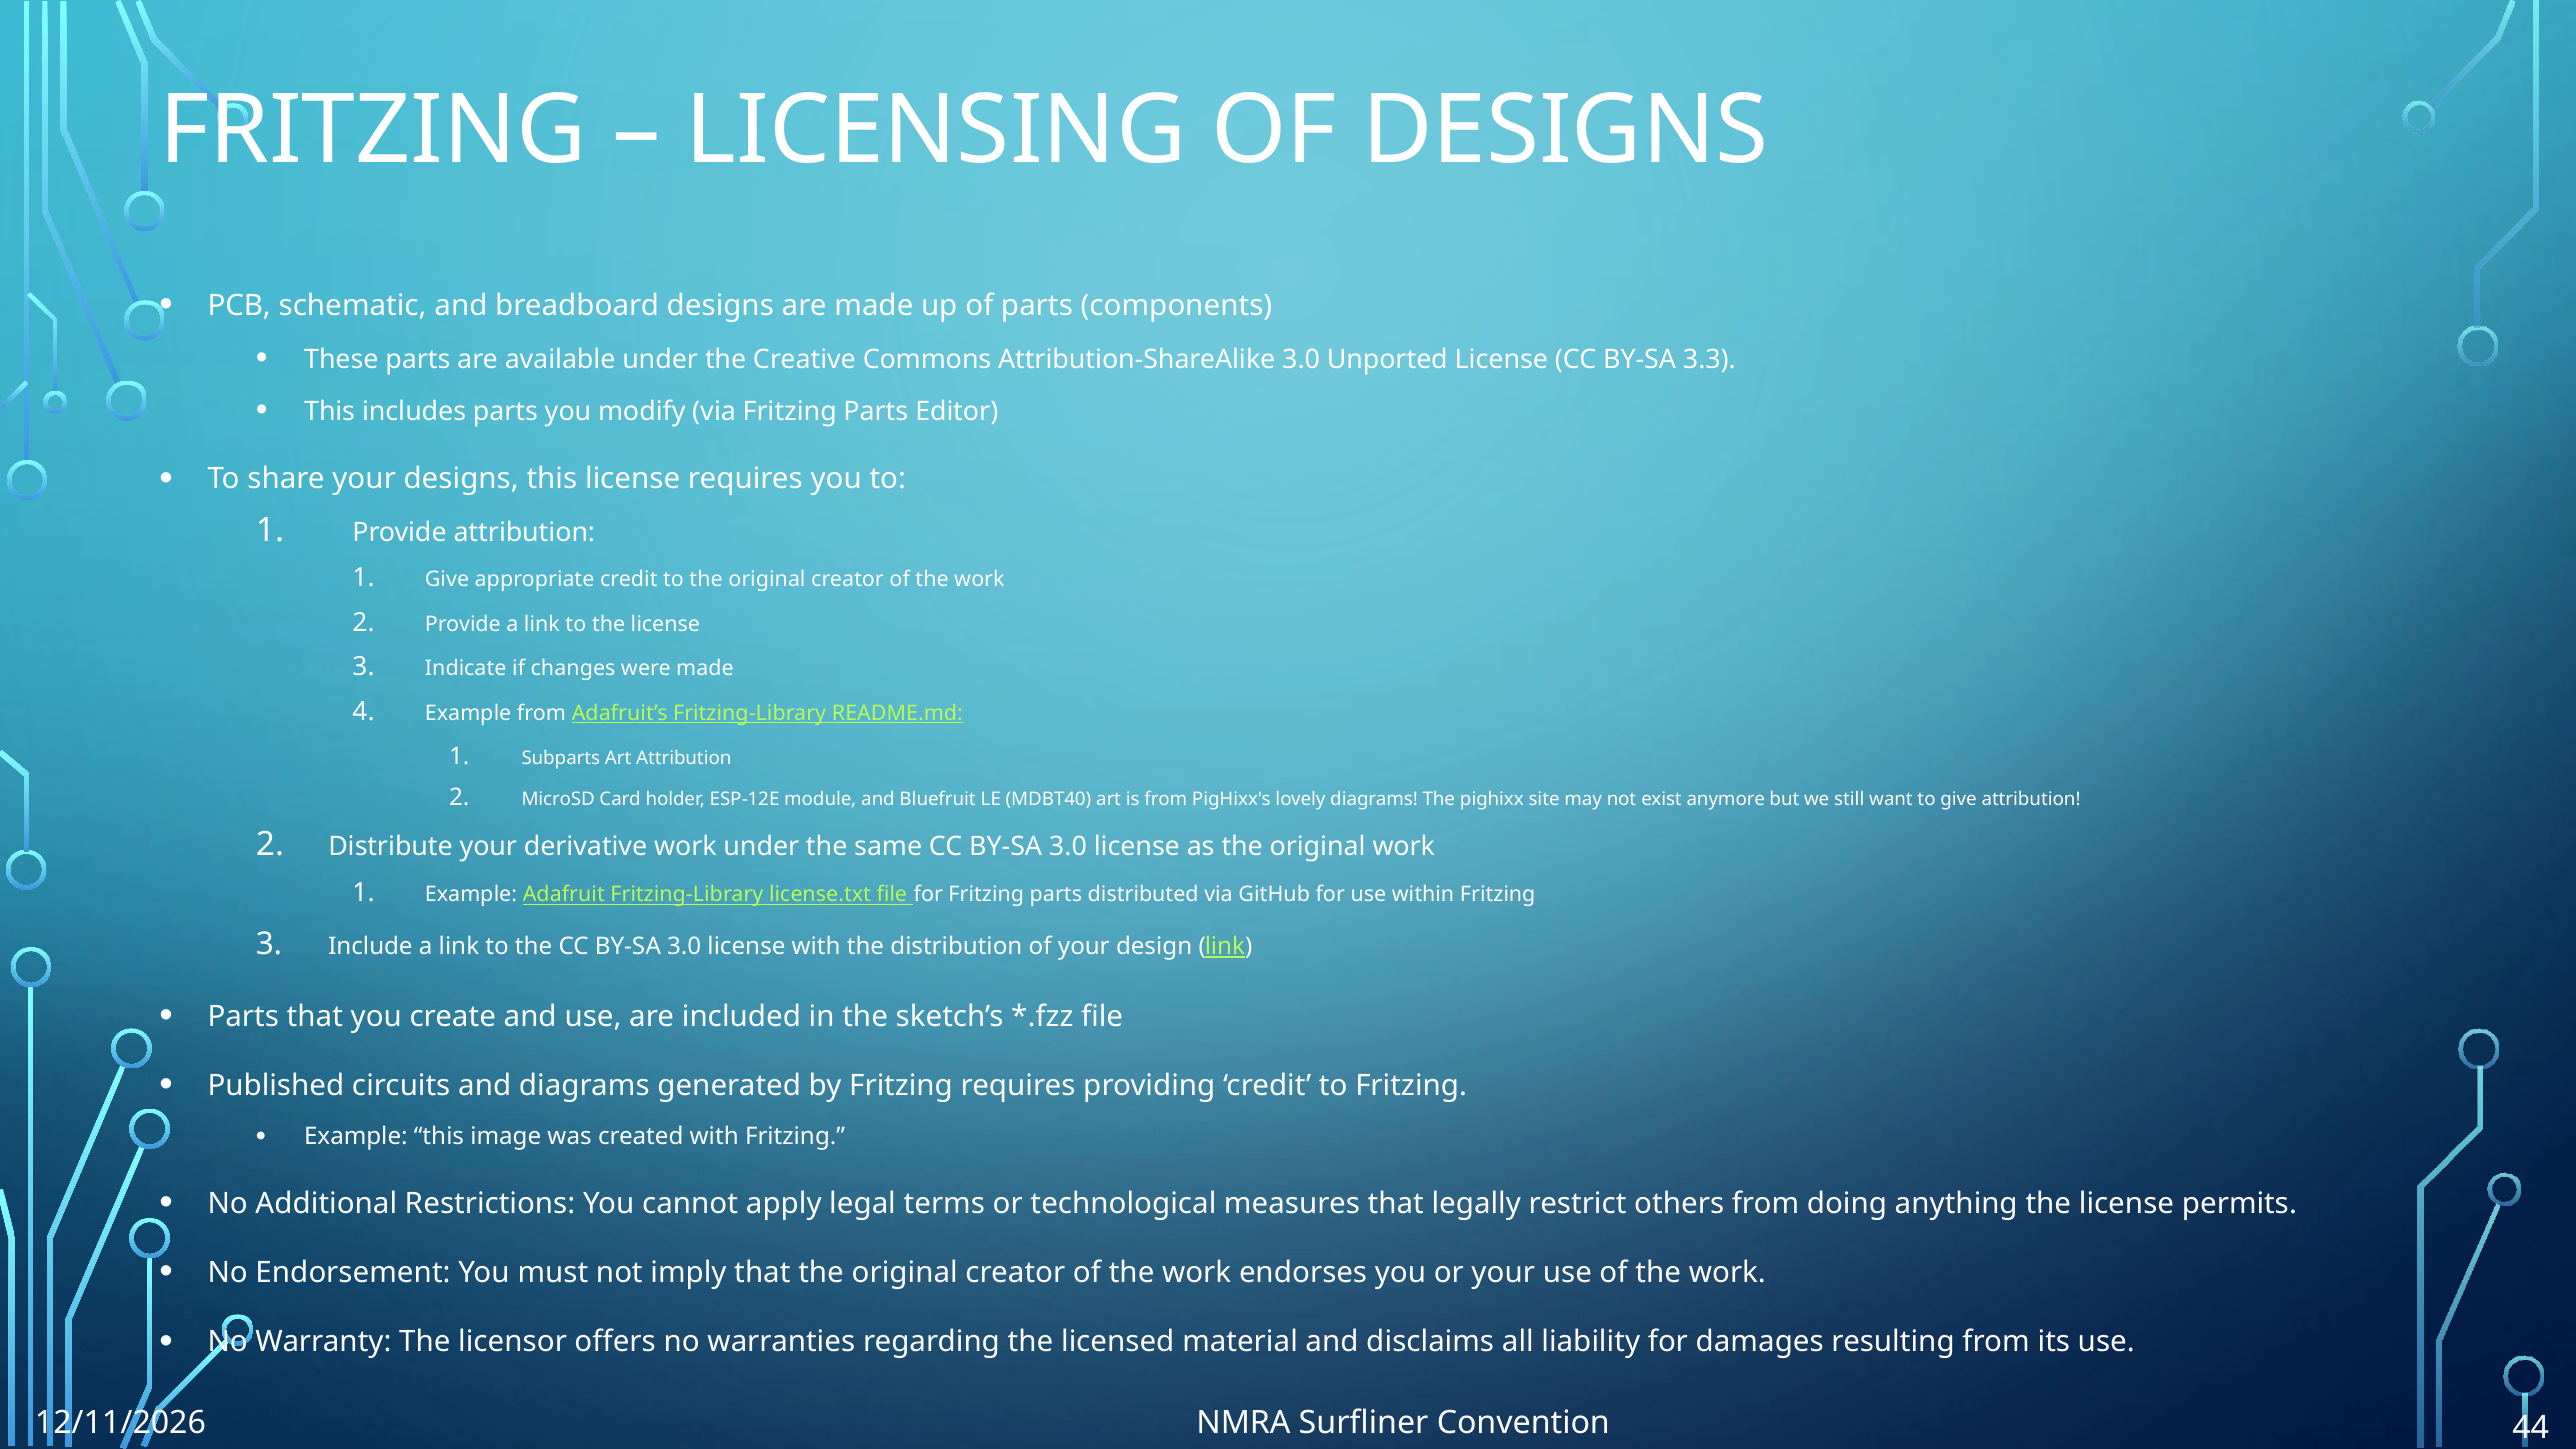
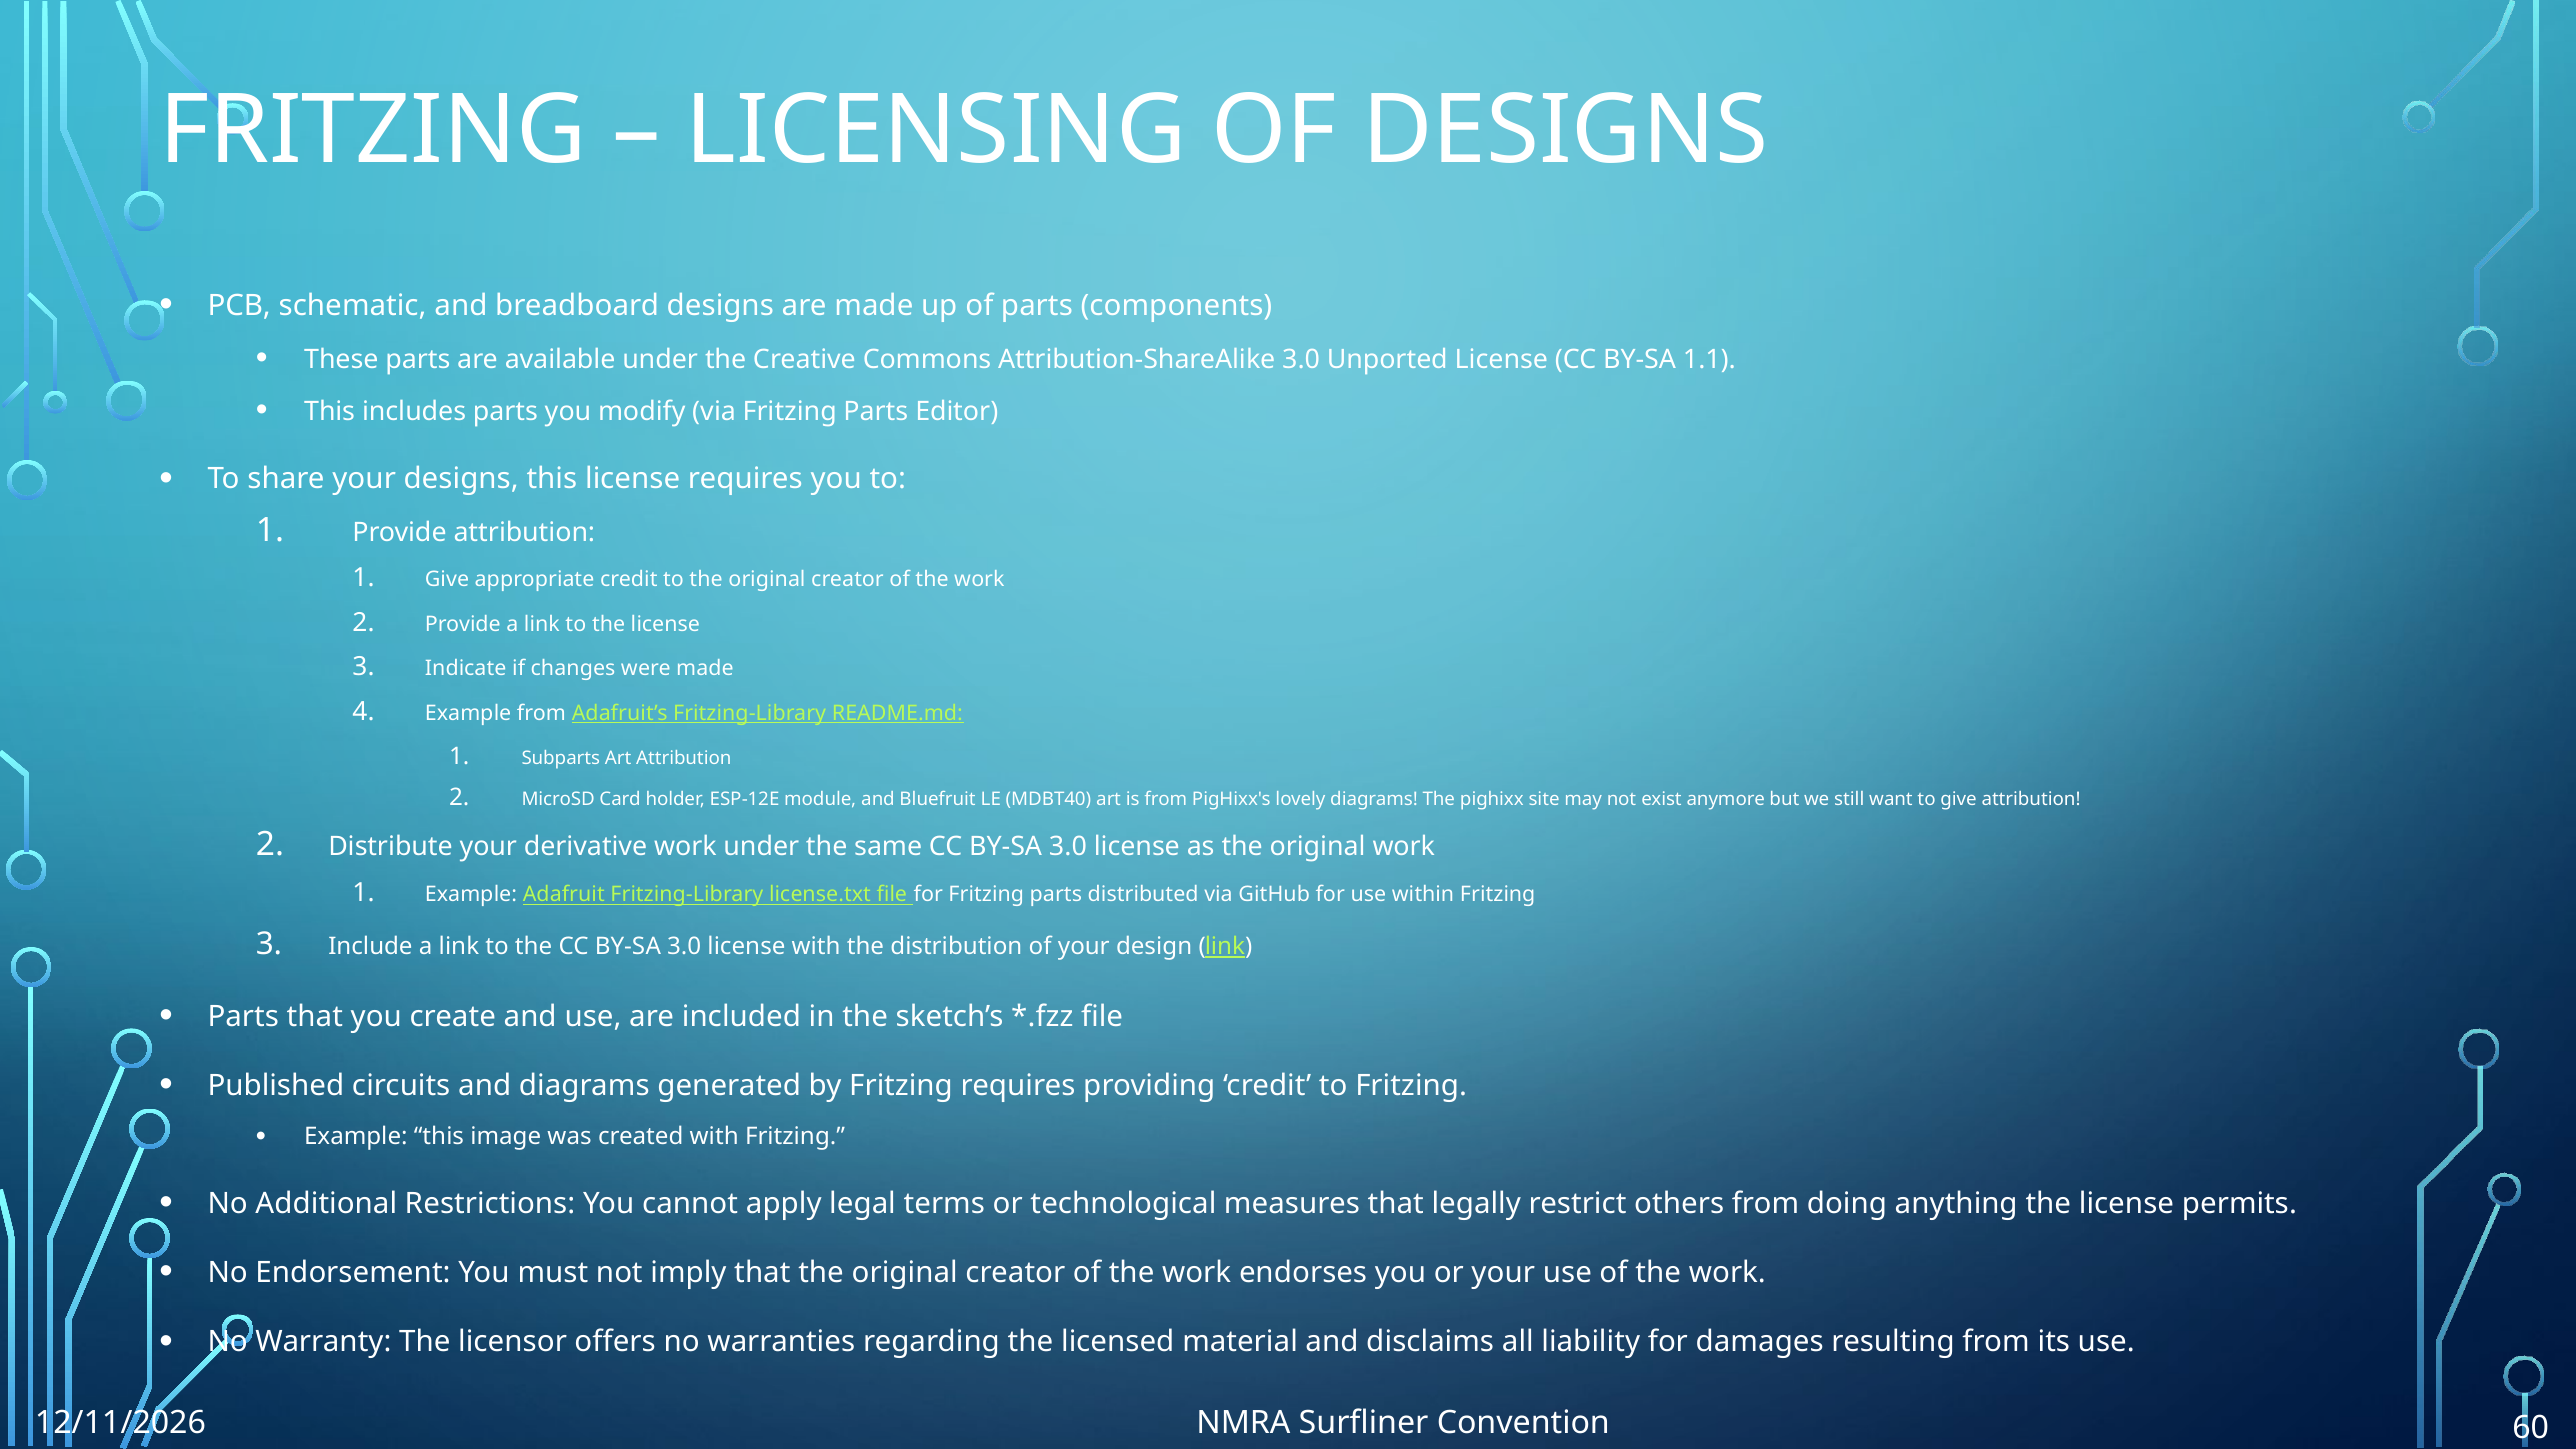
3.3: 3.3 -> 1.1
44: 44 -> 60
